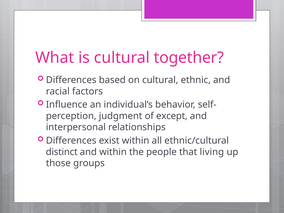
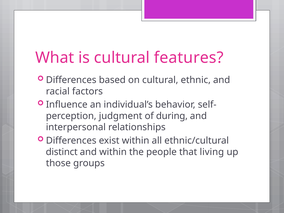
together: together -> features
except: except -> during
